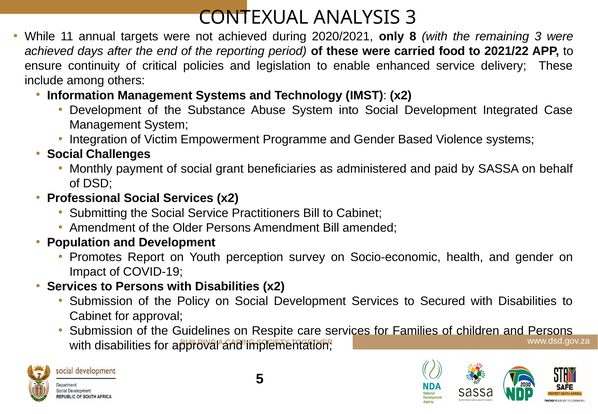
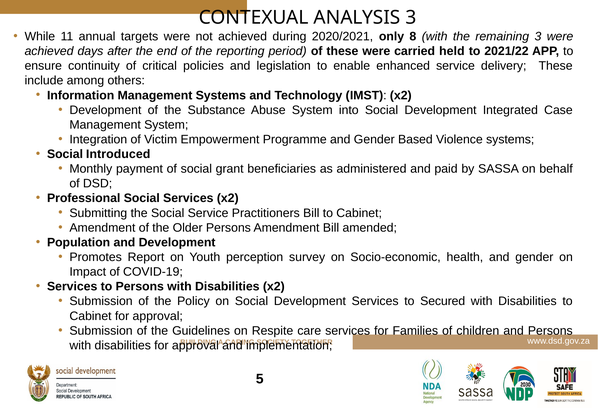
food: food -> held
Challenges: Challenges -> Introduced
